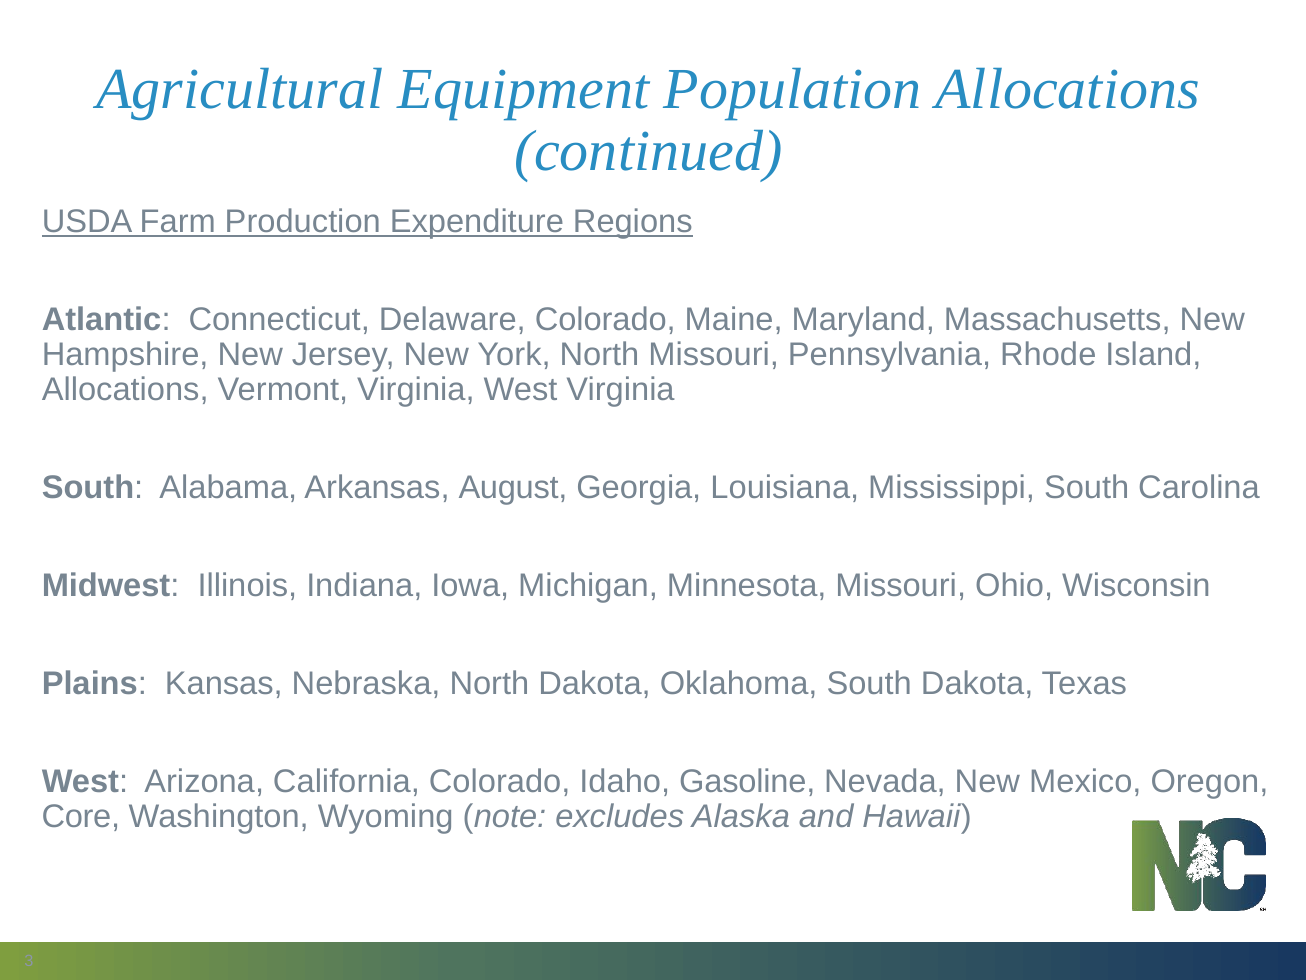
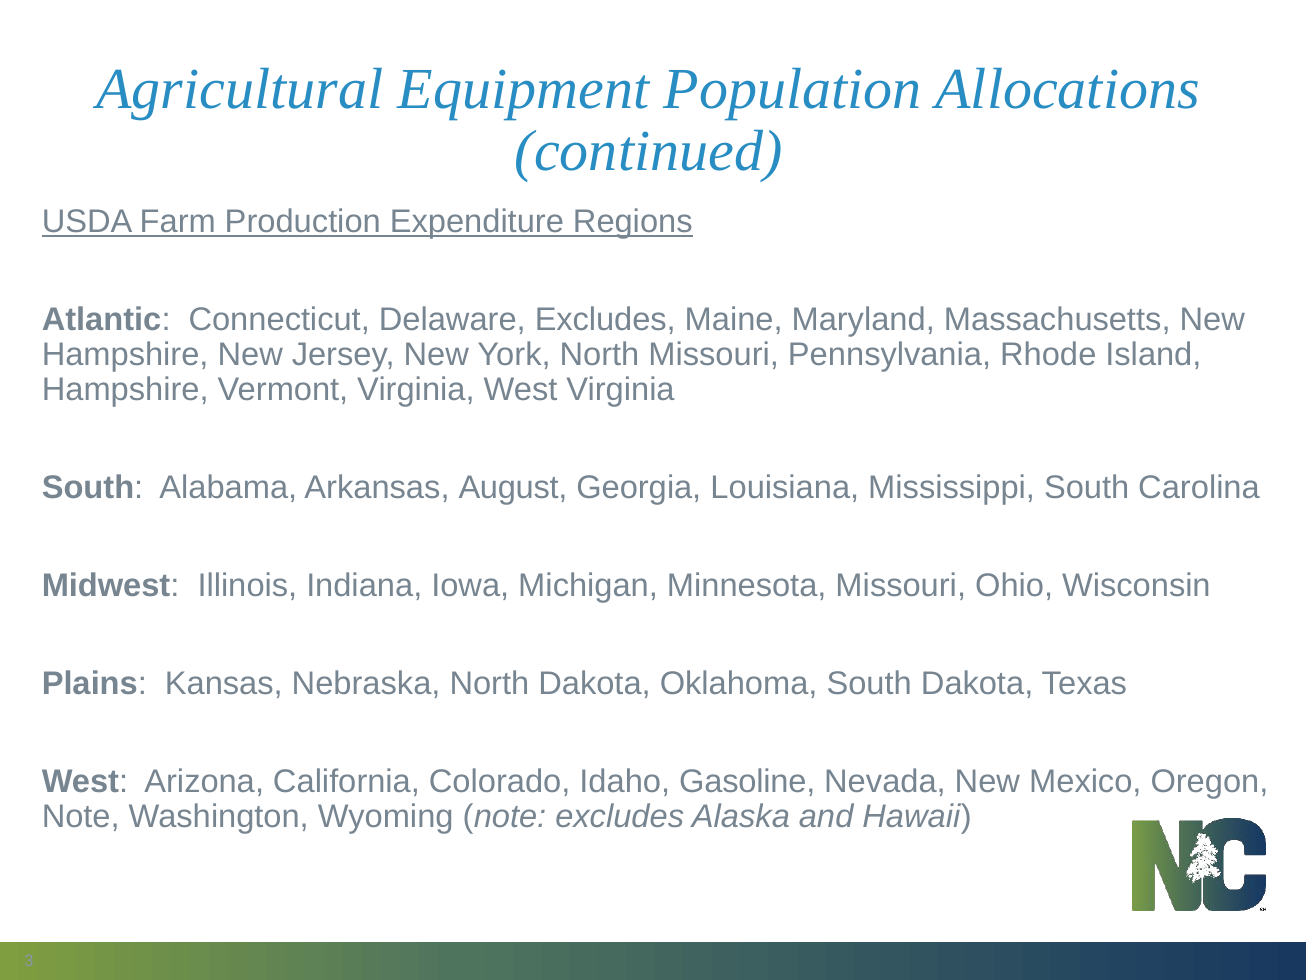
Delaware Colorado: Colorado -> Excludes
Allocations at (125, 390): Allocations -> Hampshire
Core at (81, 816): Core -> Note
